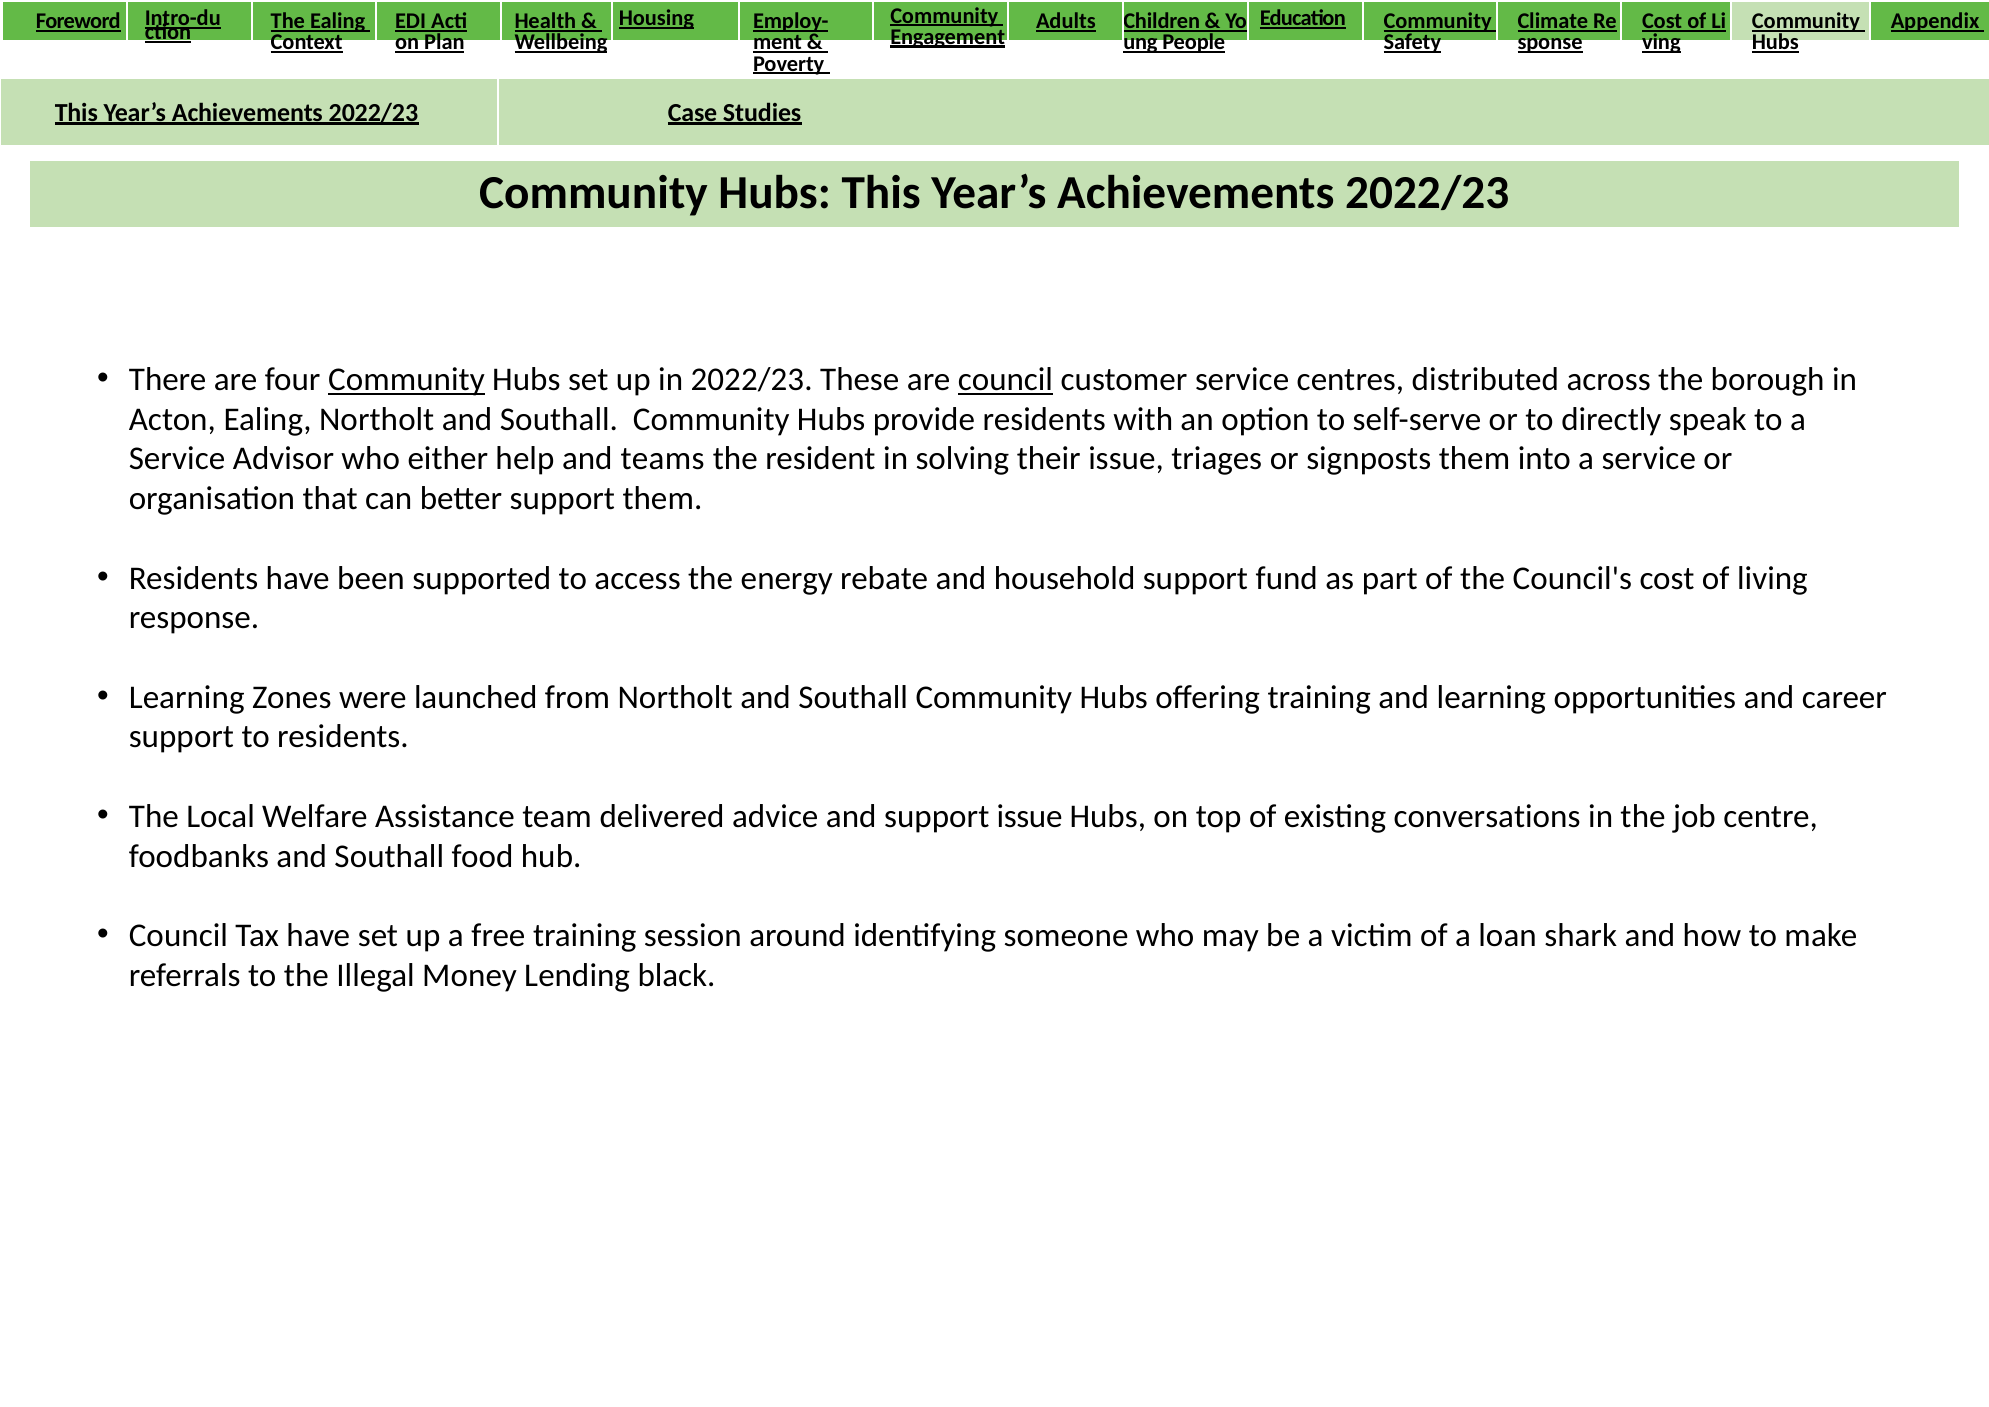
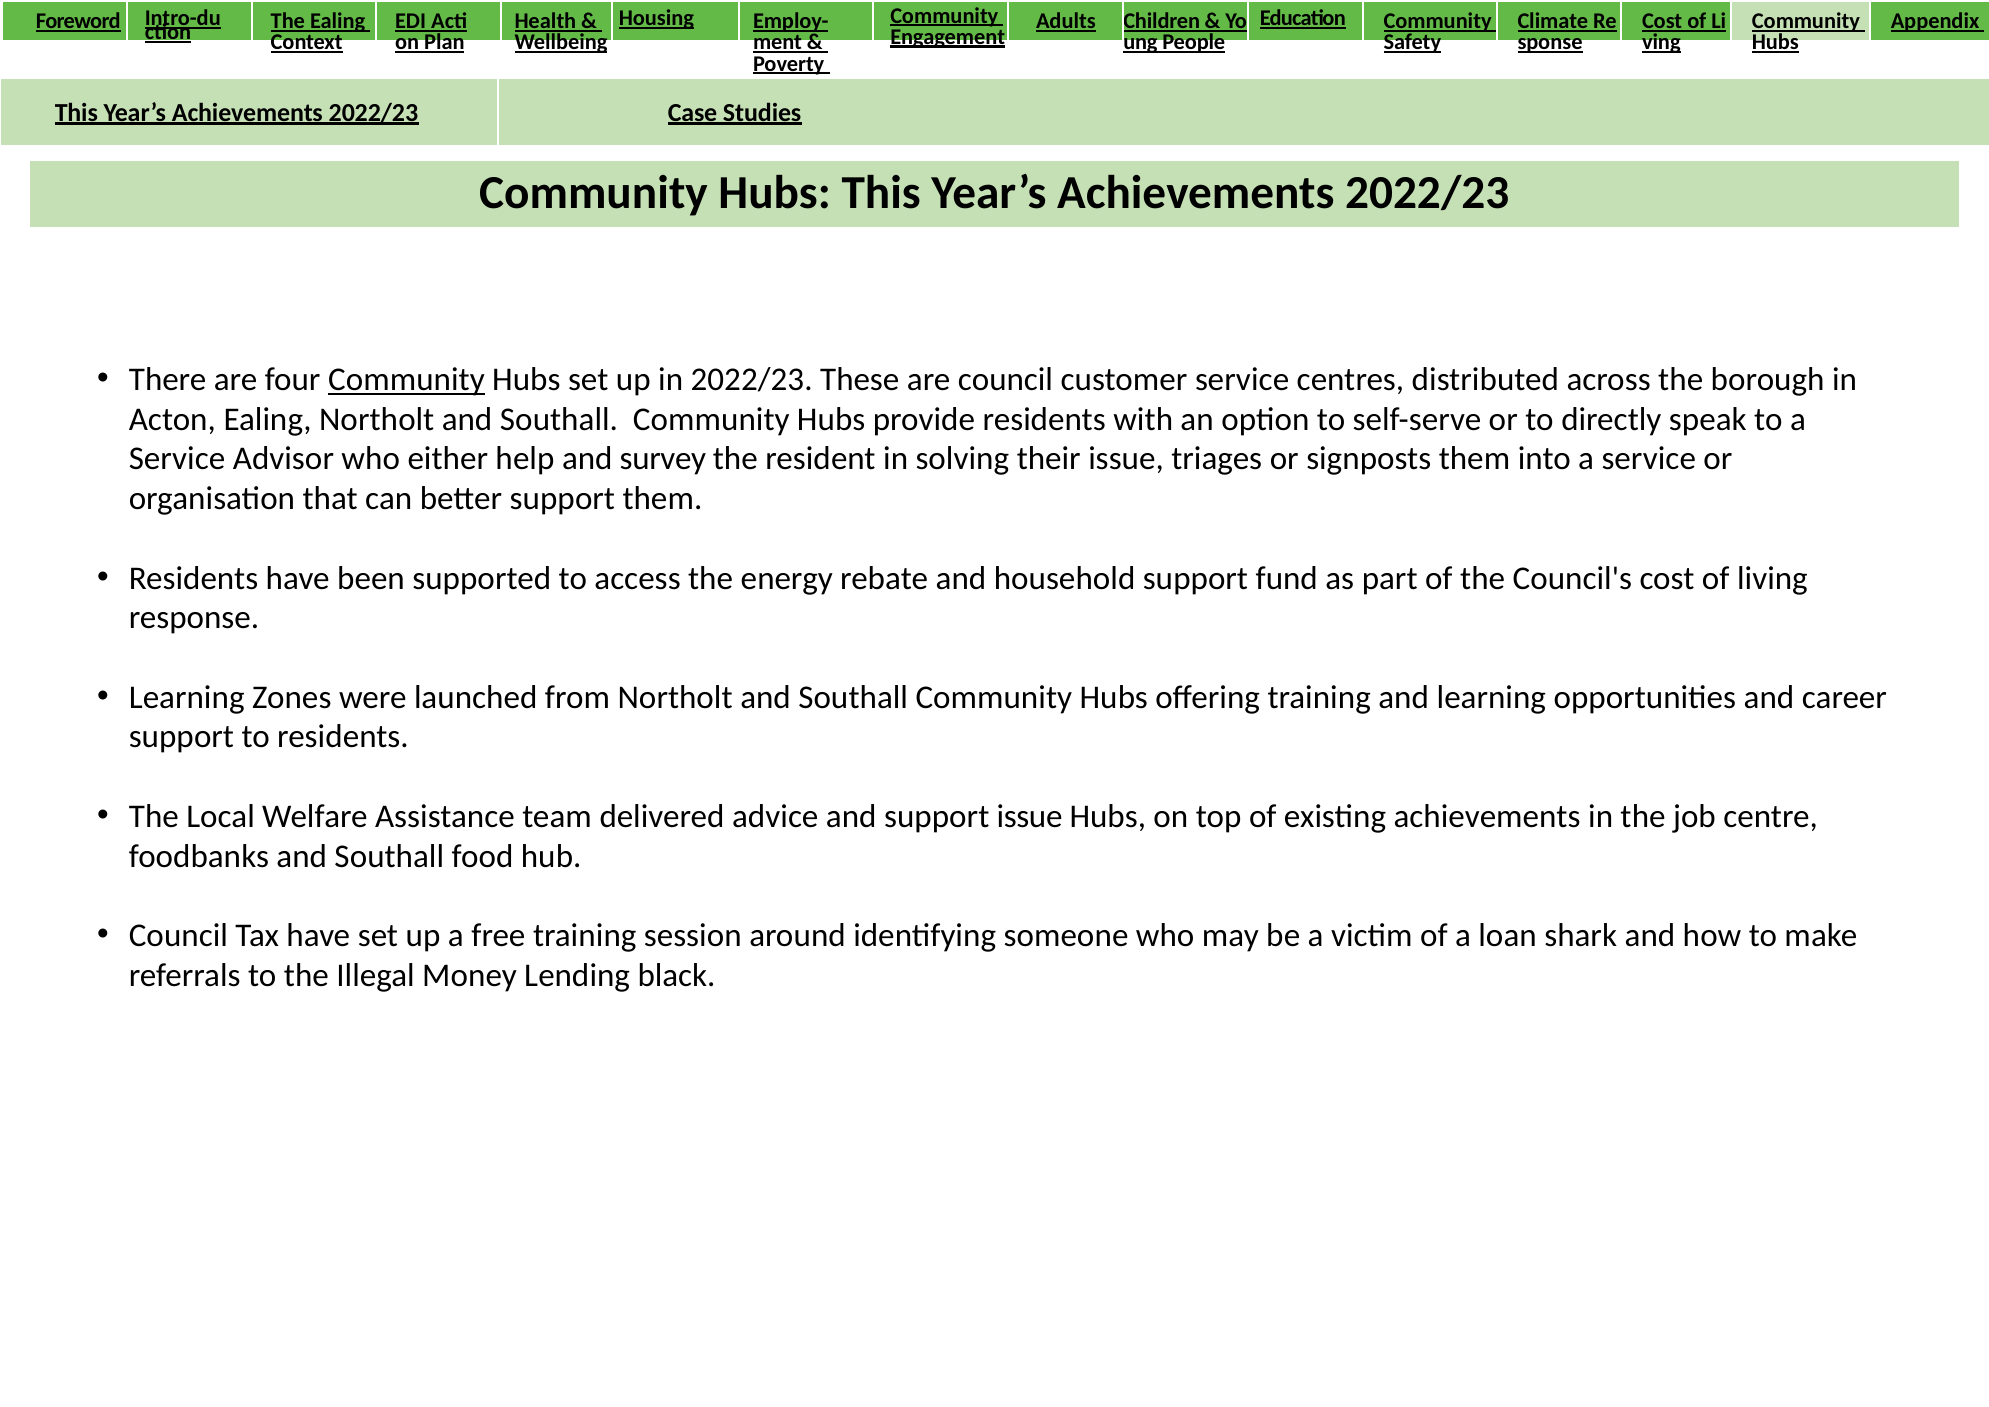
council at (1005, 380) underline: present -> none
teams: teams -> survey
existing conversations: conversations -> achievements
